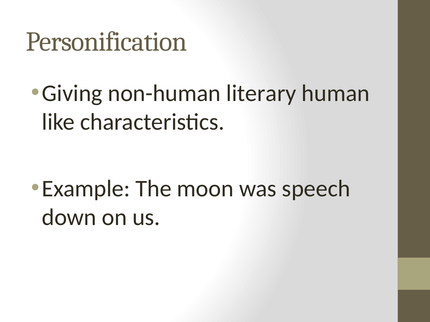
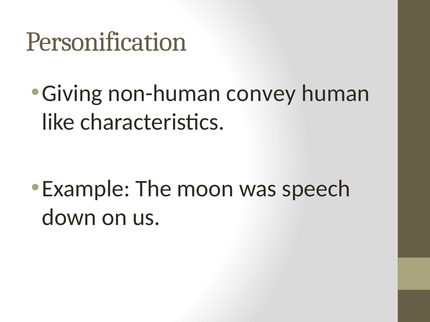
literary: literary -> convey
